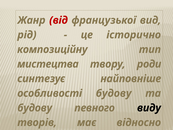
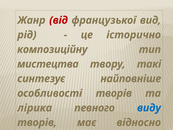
роди: роди -> такі
особливості будову: будову -> творів
будову at (35, 108): будову -> лірика
виду colour: black -> blue
